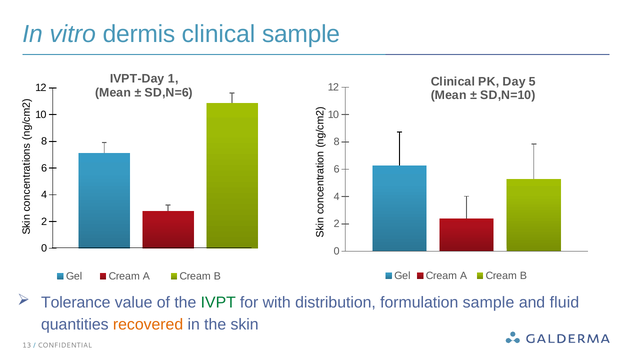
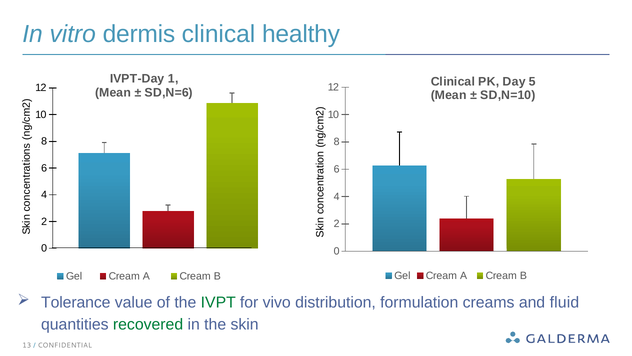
clinical sample: sample -> healthy
with: with -> vivo
formulation sample: sample -> creams
recovered colour: orange -> green
